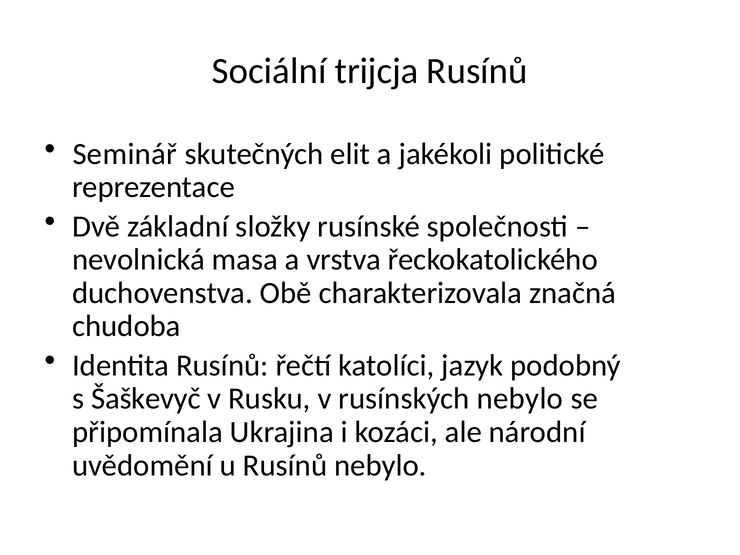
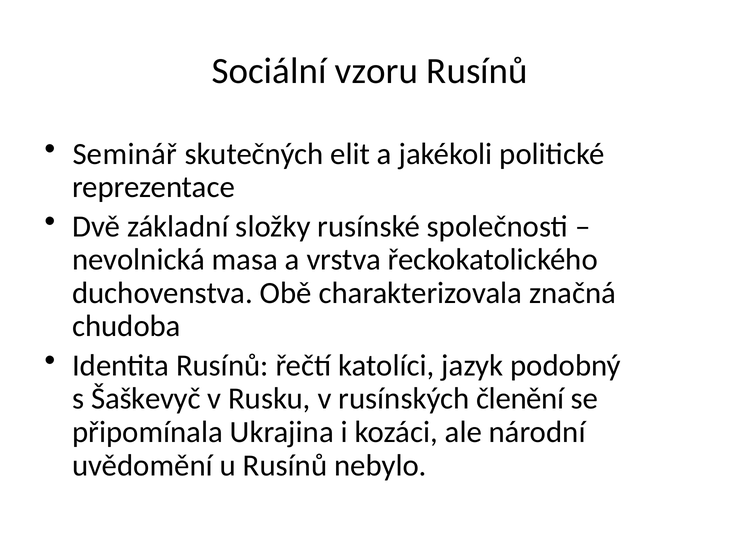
trijcja: trijcja -> vzoru
rusínských nebylo: nebylo -> členění
